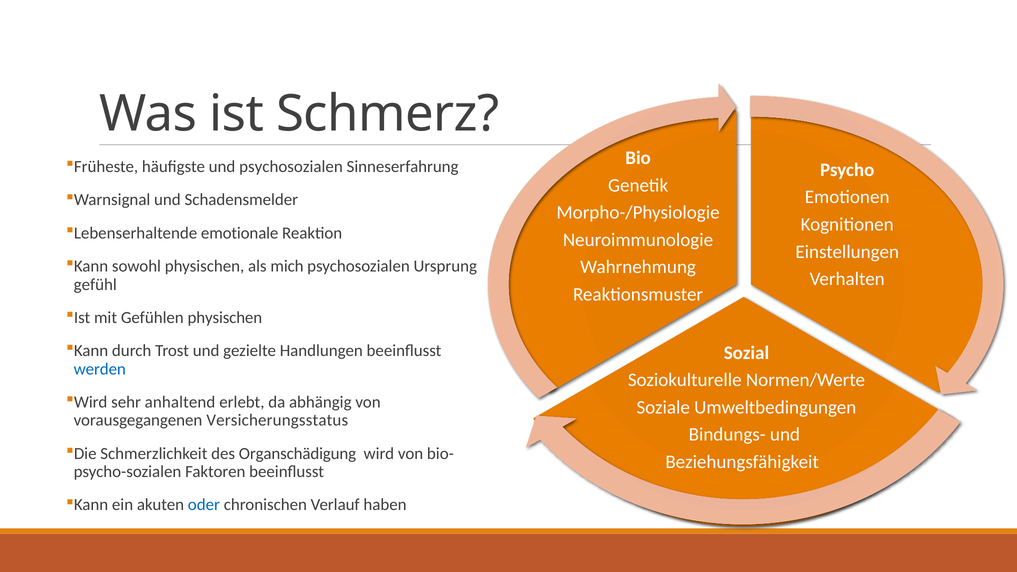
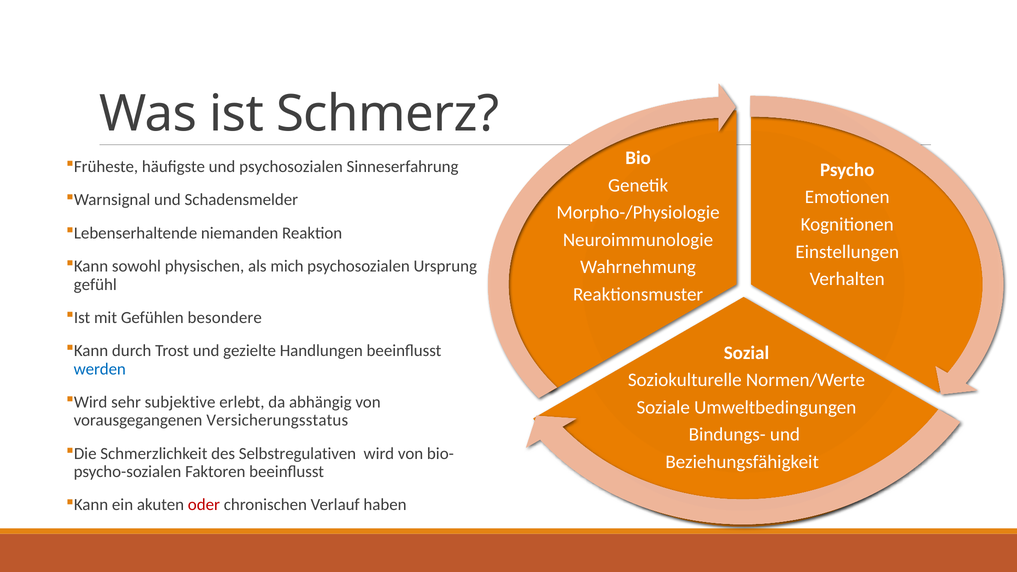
emotionale: emotionale -> niemanden
Gefühlen physischen: physischen -> besondere
anhaltend: anhaltend -> subjektive
Organschädigung: Organschädigung -> Selbstregulativen
oder colour: blue -> red
